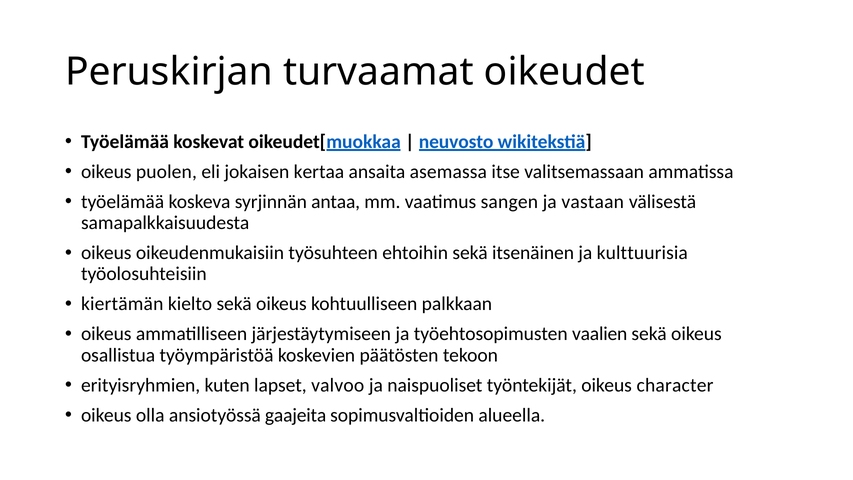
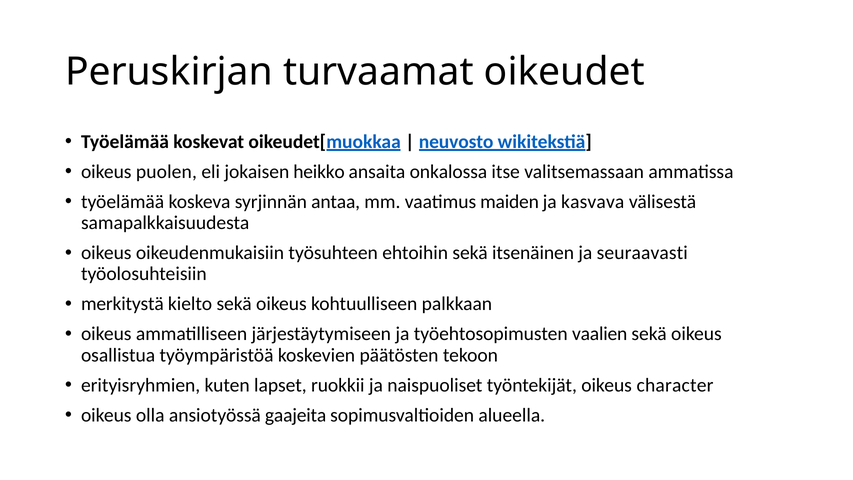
kertaa: kertaa -> heikko
asemassa: asemassa -> onkalossa
sangen: sangen -> maiden
vastaan: vastaan -> kasvava
kulttuurisia: kulttuurisia -> seuraavasti
kiertämän: kiertämän -> merkitystä
valvoo: valvoo -> ruokkii
